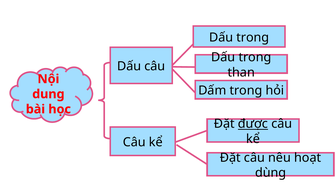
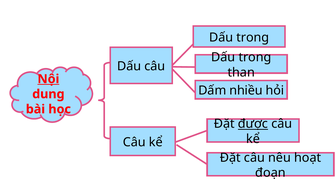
Nội underline: none -> present
Dấm trong: trong -> nhiều
dùng: dùng -> đoạn
